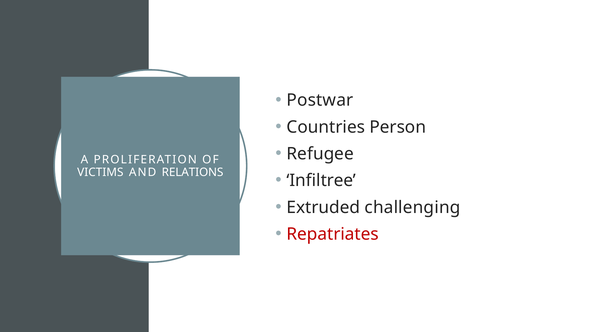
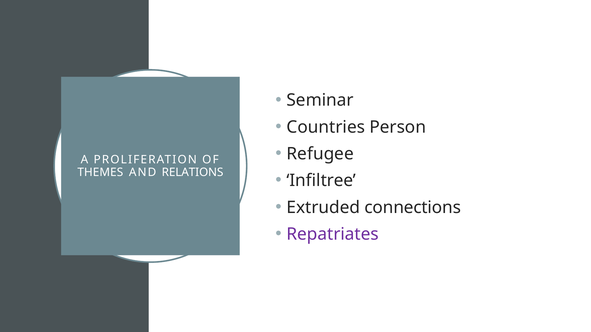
Postwar: Postwar -> Seminar
VICTIMS: VICTIMS -> THEMES
challenging: challenging -> connections
Repatriates colour: red -> purple
